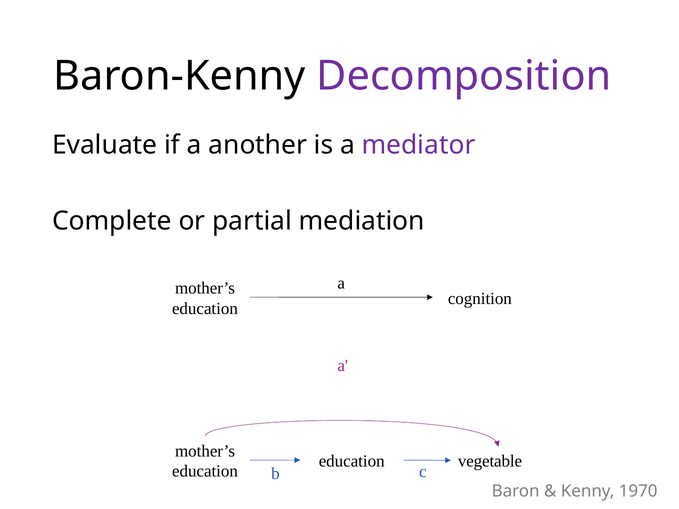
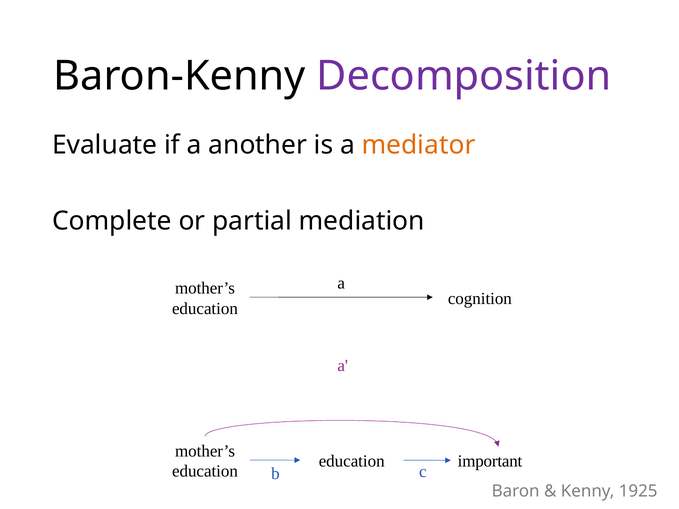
mediator colour: purple -> orange
vegetable: vegetable -> important
1970: 1970 -> 1925
